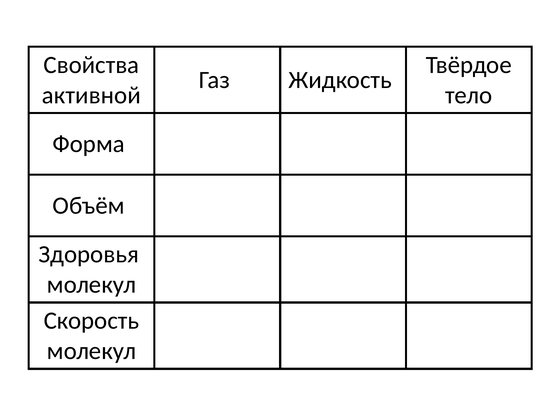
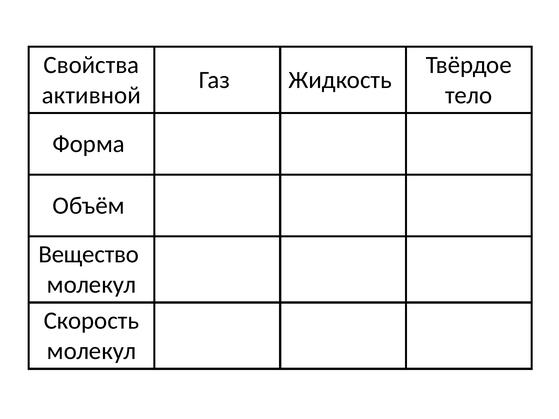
Здоровья: Здоровья -> Вещество
